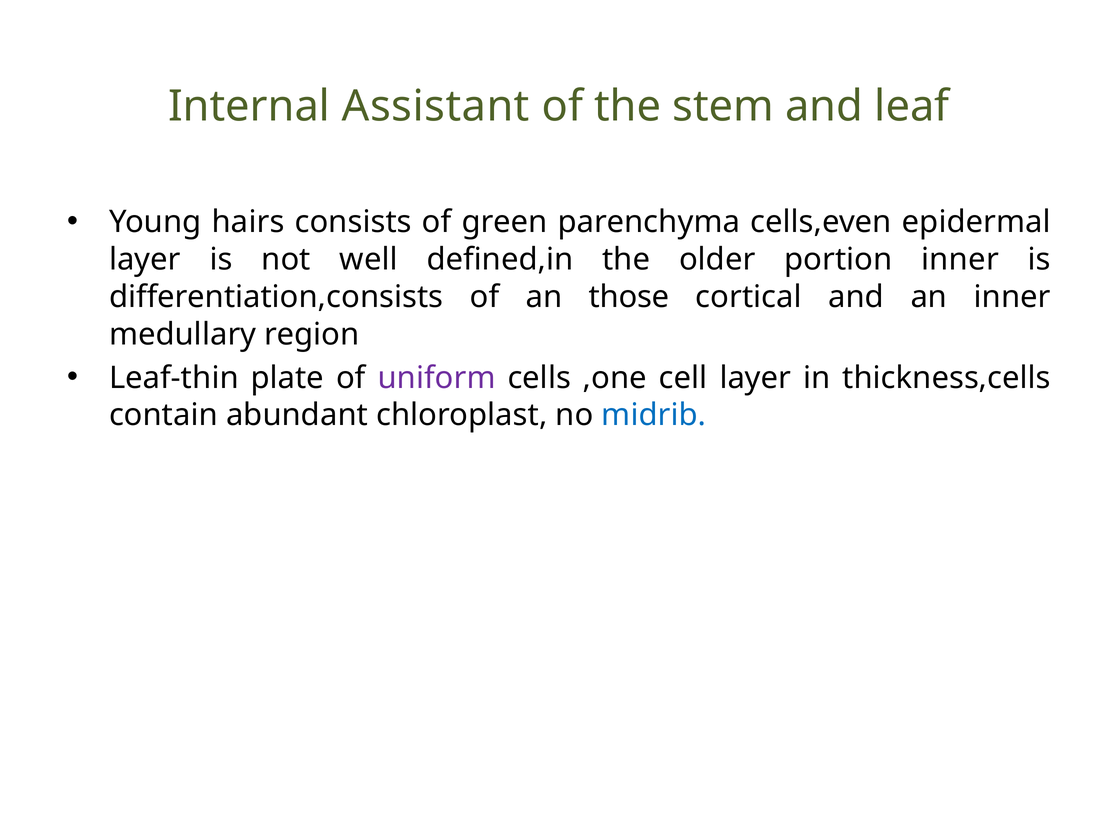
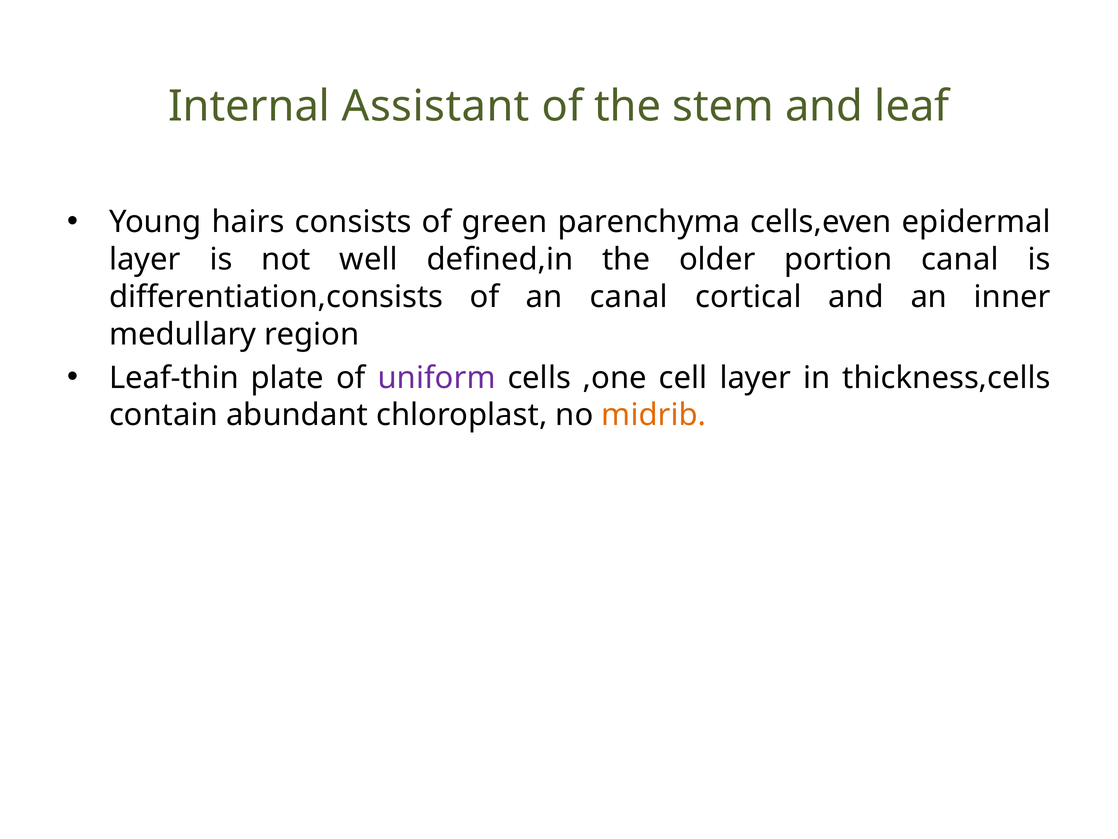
portion inner: inner -> canal
an those: those -> canal
midrib colour: blue -> orange
